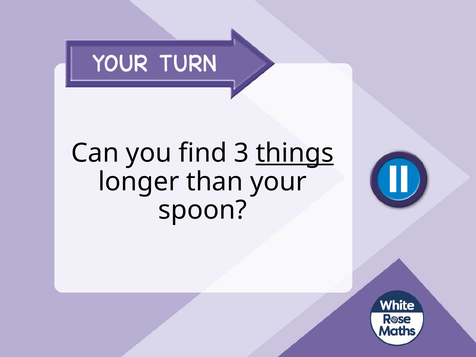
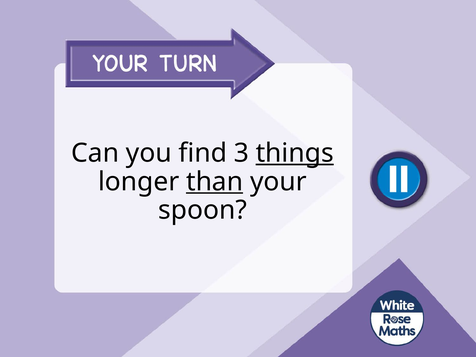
than underline: none -> present
